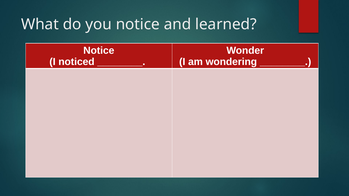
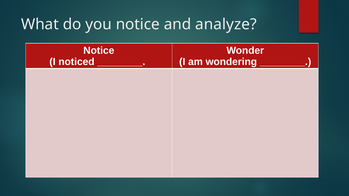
learned: learned -> analyze
